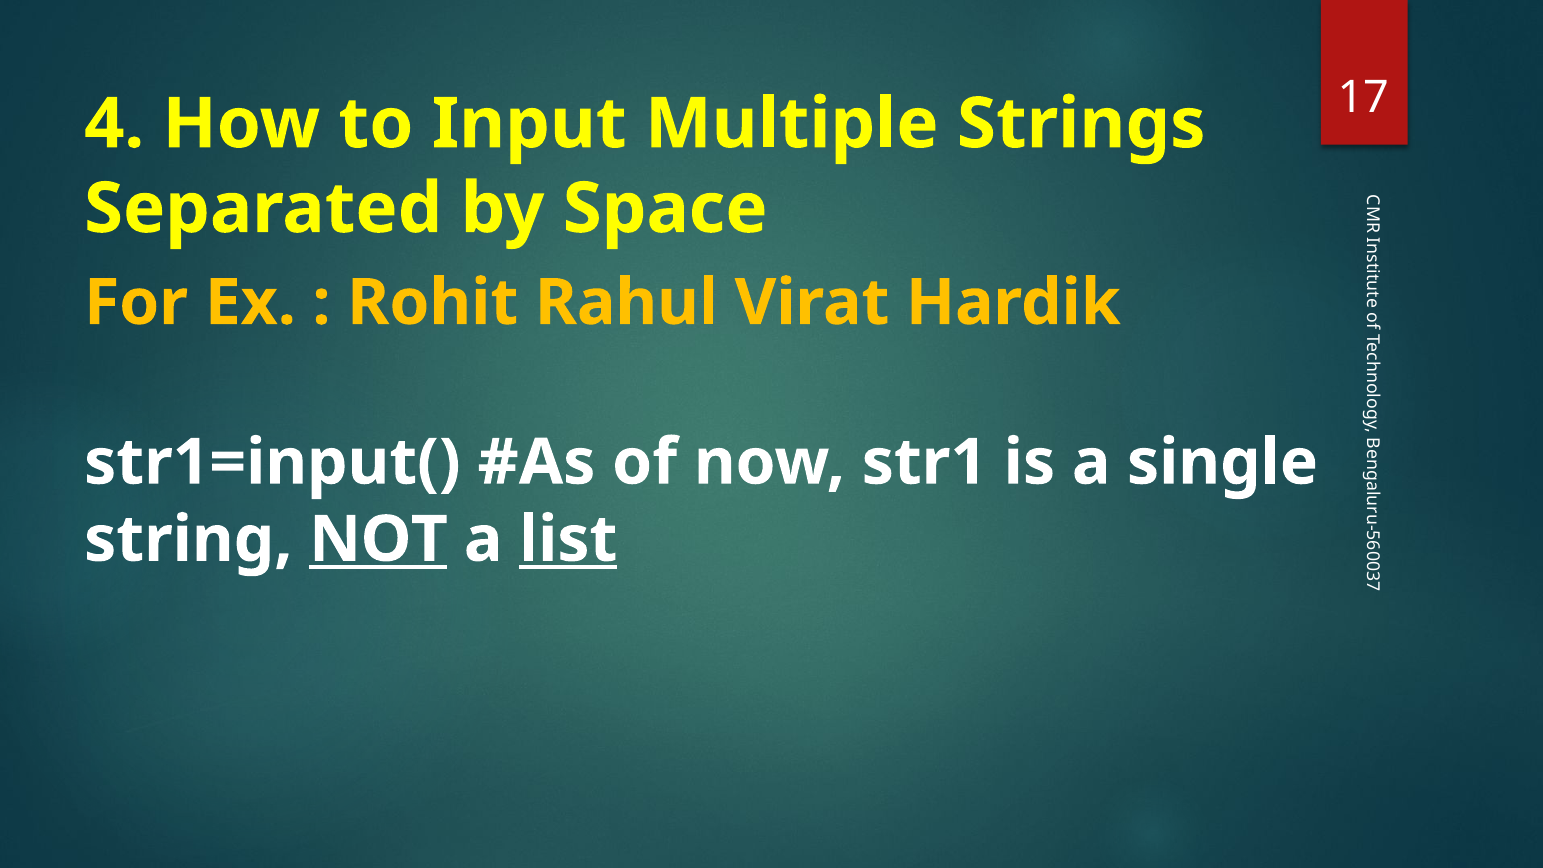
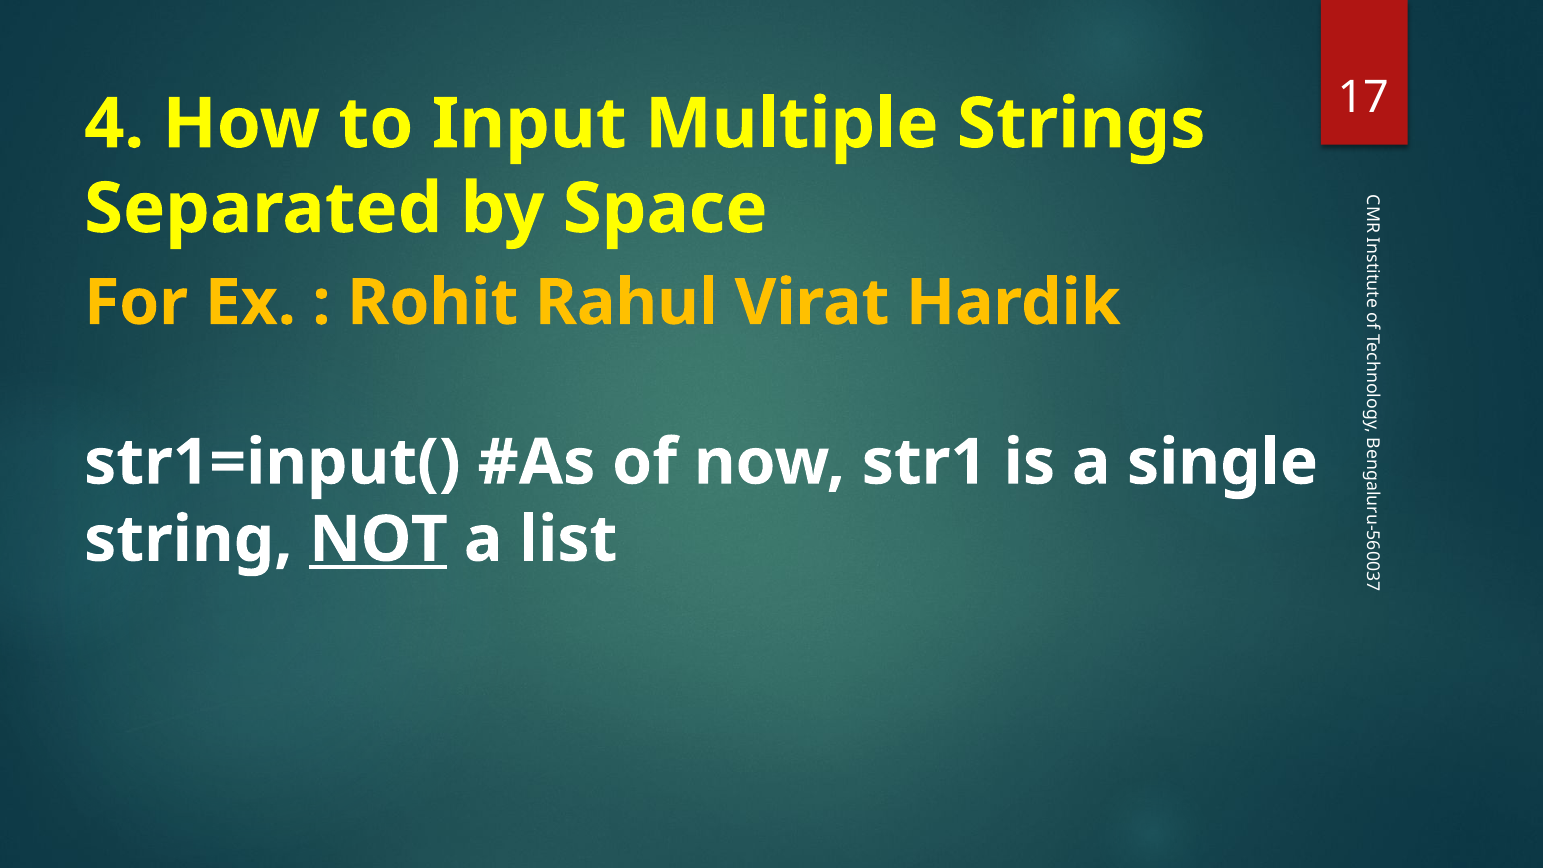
list underline: present -> none
